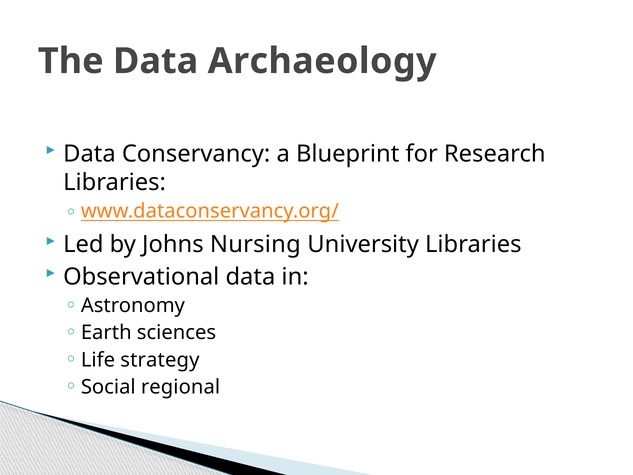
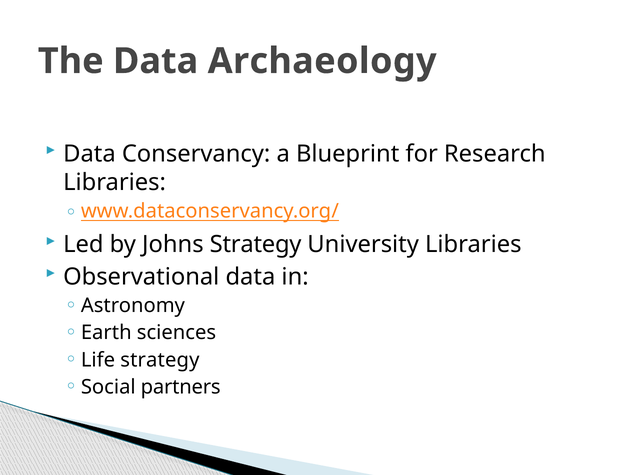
Johns Nursing: Nursing -> Strategy
regional: regional -> partners
